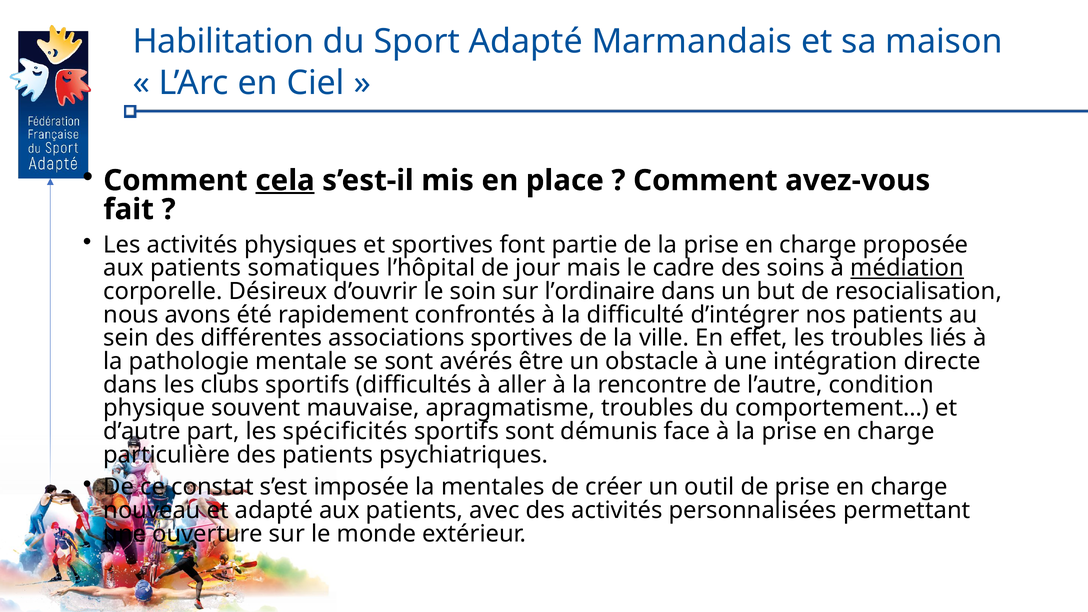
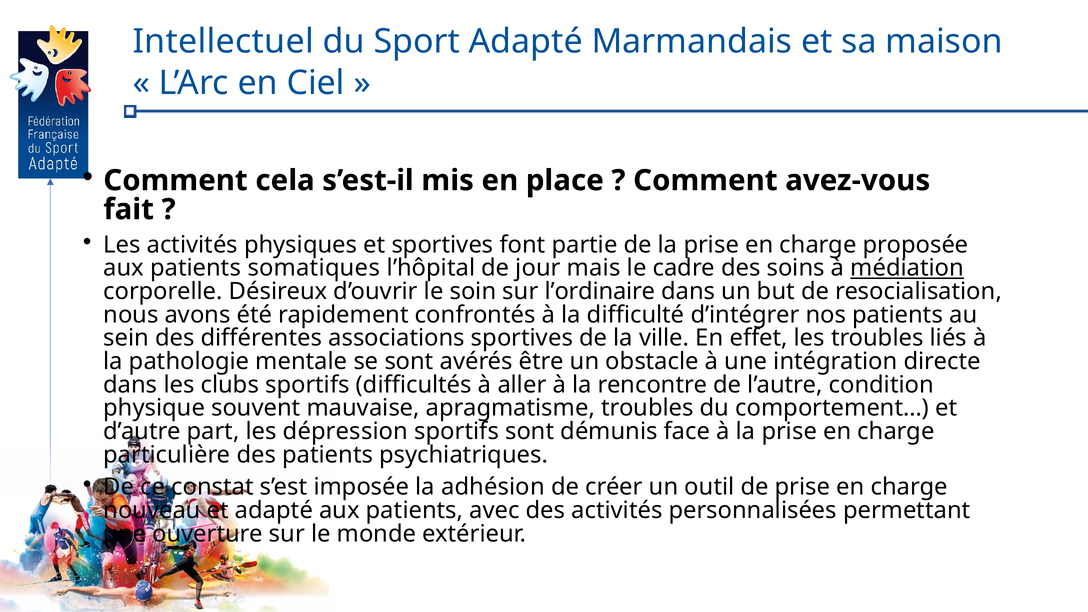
Habilitation: Habilitation -> Intellectuel
cela underline: present -> none
spécificités: spécificités -> dépression
mentales: mentales -> adhésion
